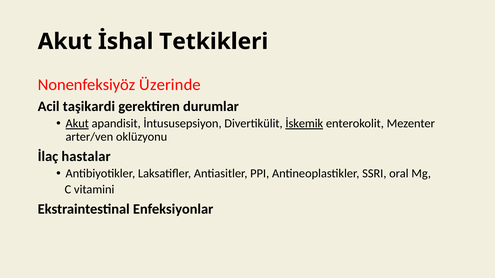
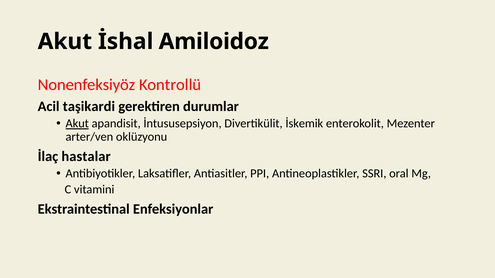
Tetkikleri: Tetkikleri -> Amiloidoz
Üzerinde: Üzerinde -> Kontrollü
İskemik underline: present -> none
